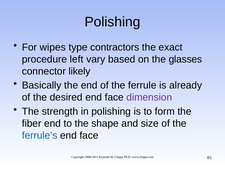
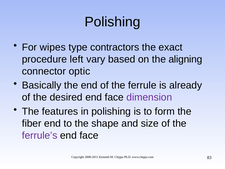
glasses: glasses -> aligning
likely: likely -> optic
strength: strength -> features
ferrule’s colour: blue -> purple
